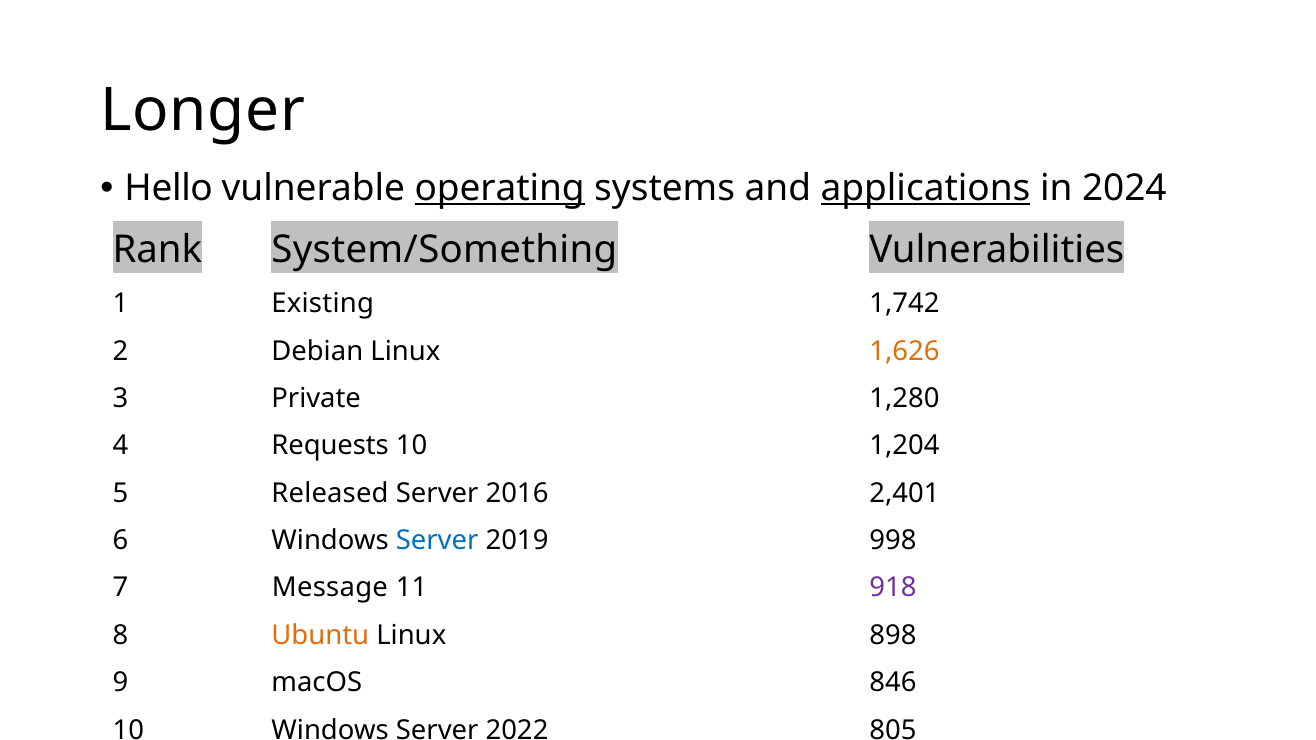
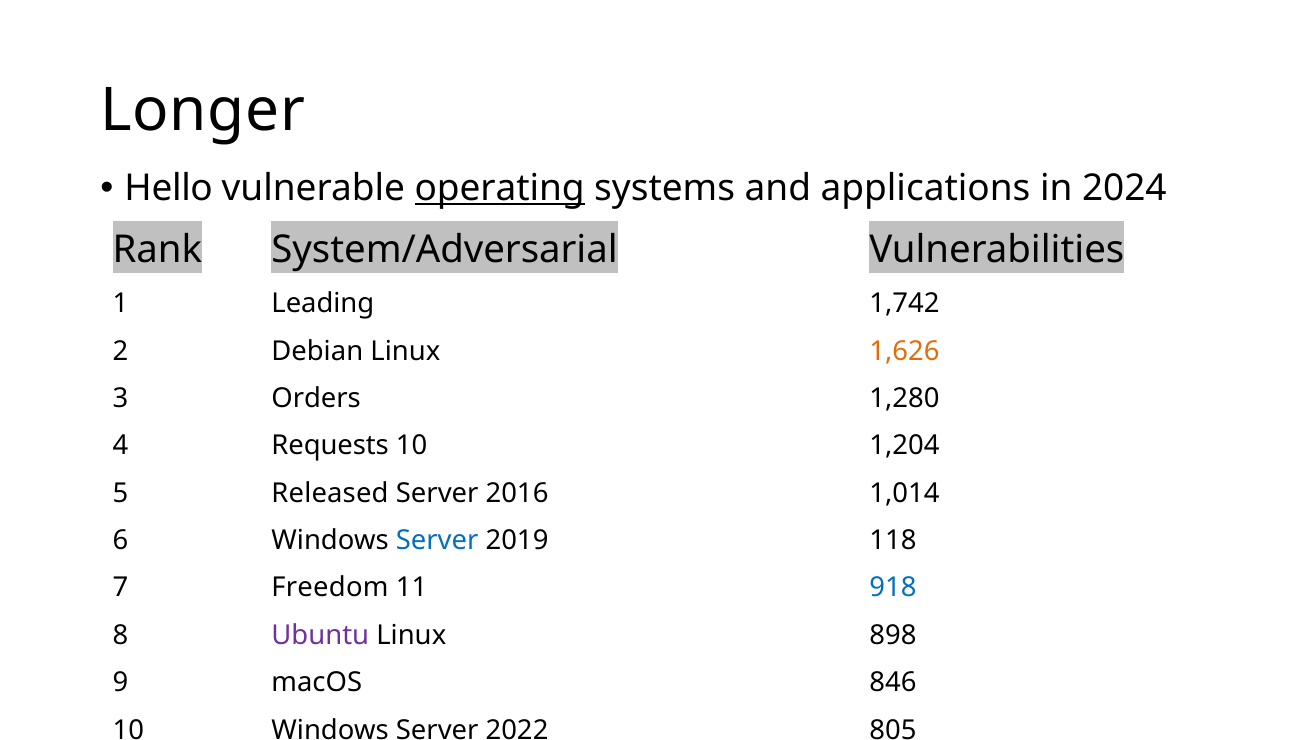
applications underline: present -> none
System/Something: System/Something -> System/Adversarial
Existing: Existing -> Leading
Private: Private -> Orders
2,401: 2,401 -> 1,014
998: 998 -> 118
Message: Message -> Freedom
918 colour: purple -> blue
Ubuntu colour: orange -> purple
